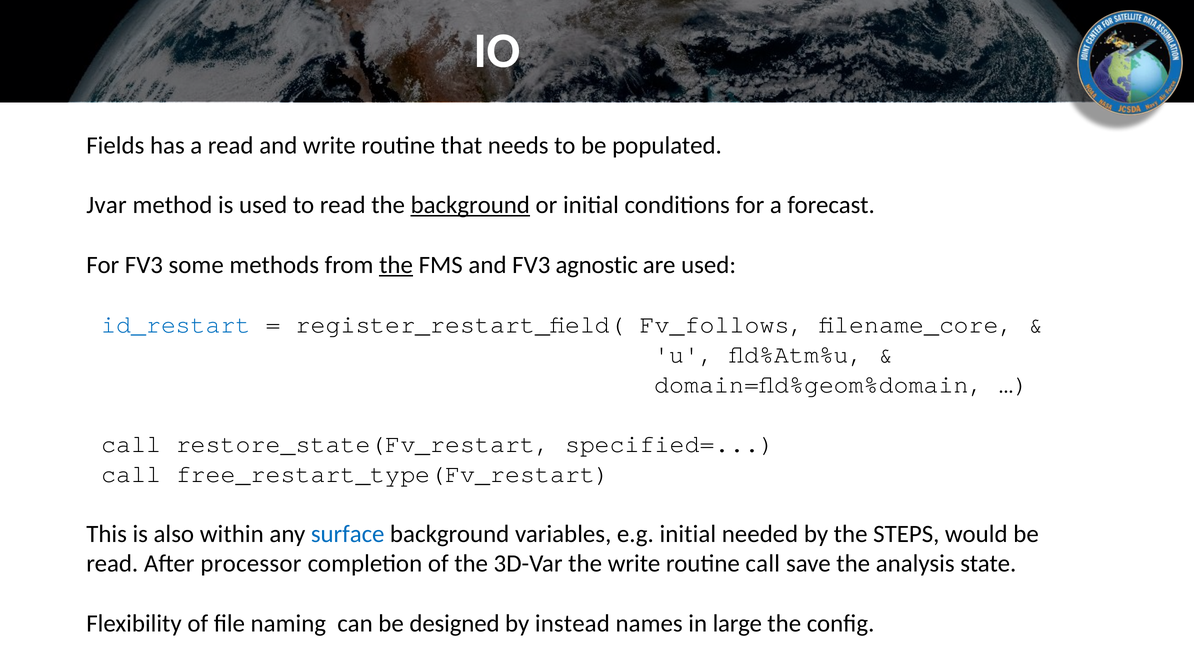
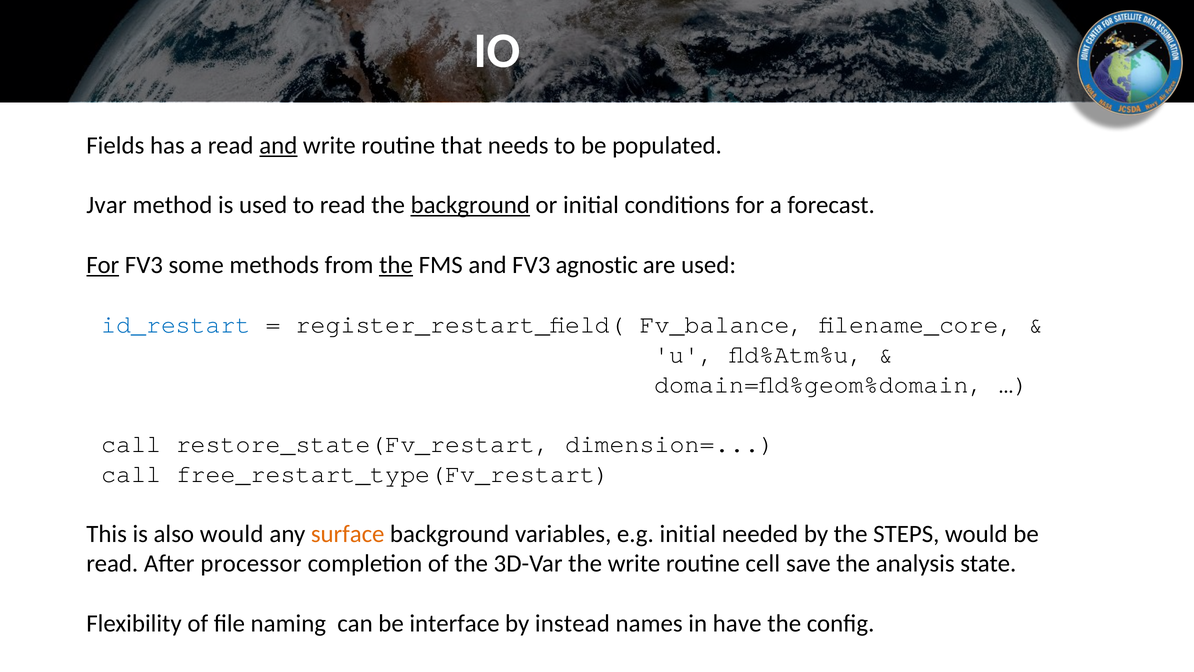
and at (278, 145) underline: none -> present
For at (103, 265) underline: none -> present
Fv_follows: Fv_follows -> Fv_balance
specified=: specified= -> dimension=
also within: within -> would
surface colour: blue -> orange
routine call: call -> cell
designed: designed -> interface
large: large -> have
